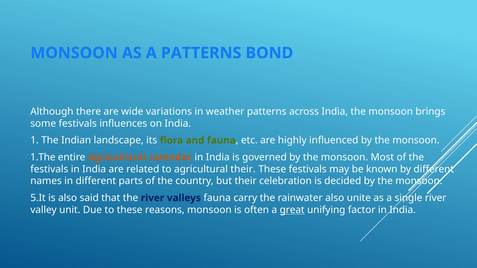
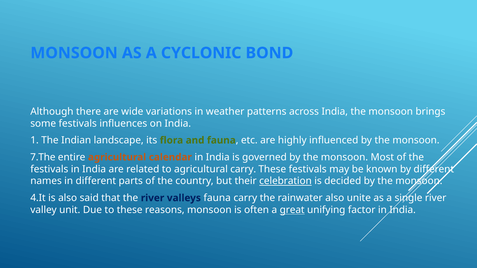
A PATTERNS: PATTERNS -> CYCLONIC
1.The: 1.The -> 7.The
agricultural their: their -> carry
celebration underline: none -> present
5.It: 5.It -> 4.It
